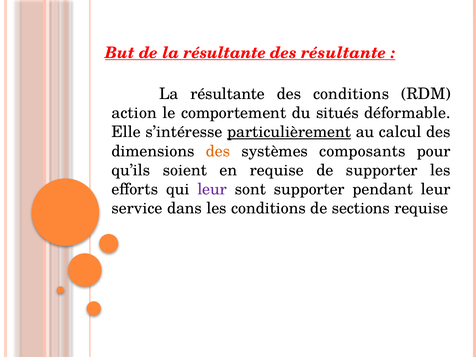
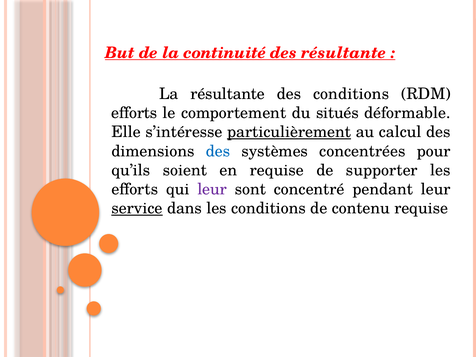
de la résultante: résultante -> continuité
action at (134, 113): action -> efforts
des at (218, 151) colour: orange -> blue
composants: composants -> concentrées
sont supporter: supporter -> concentré
service underline: none -> present
sections: sections -> contenu
